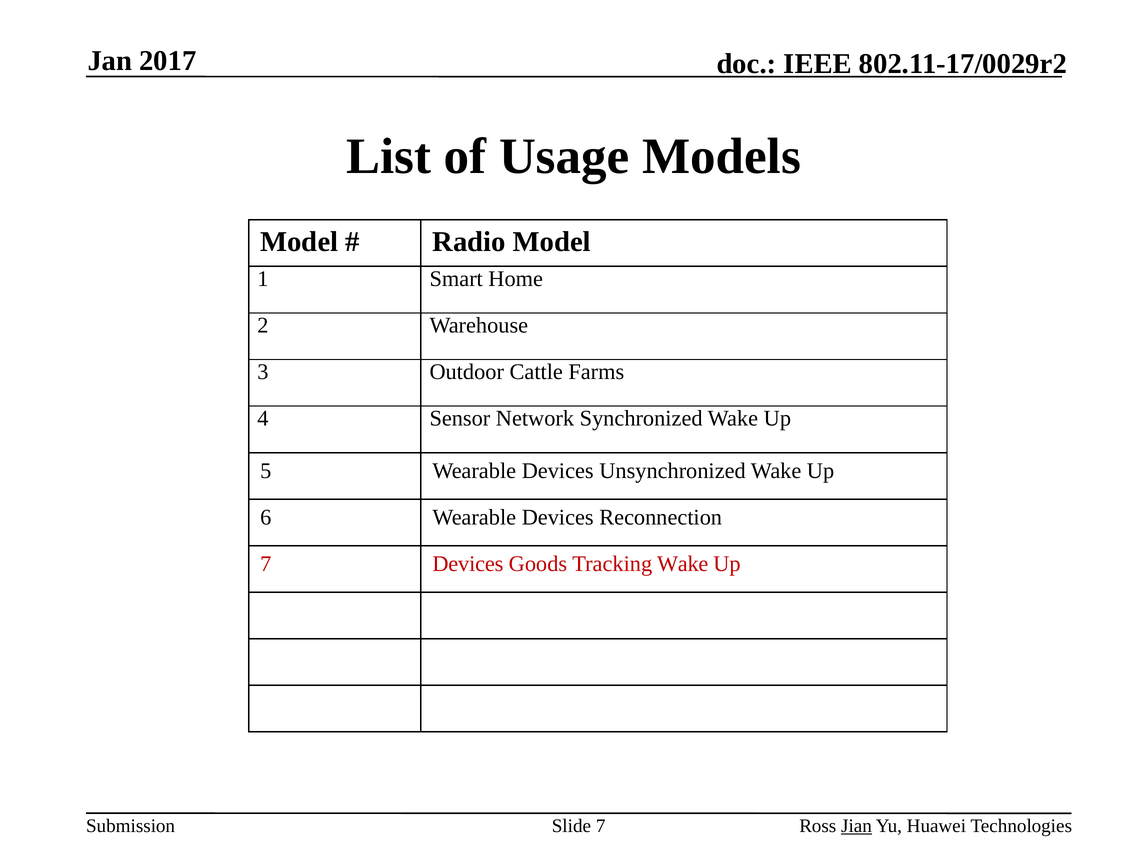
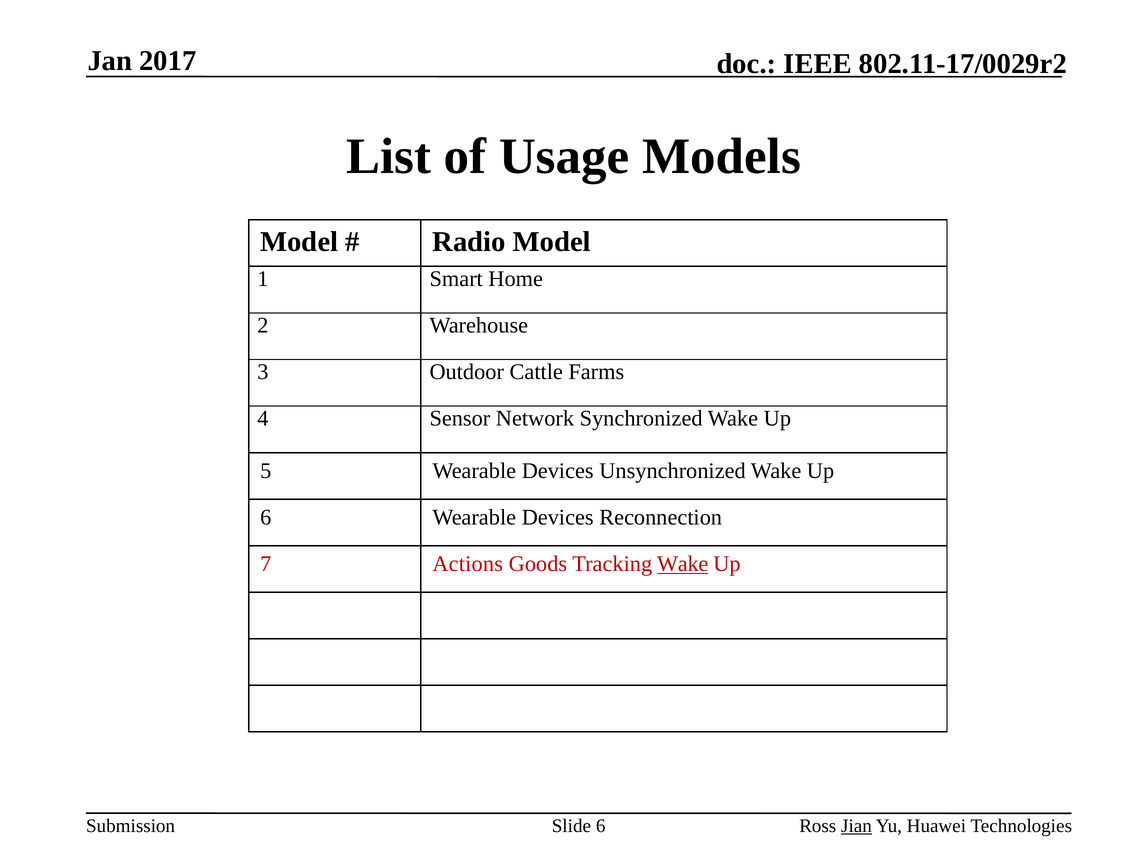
7 Devices: Devices -> Actions
Wake at (683, 564) underline: none -> present
Slide 7: 7 -> 6
